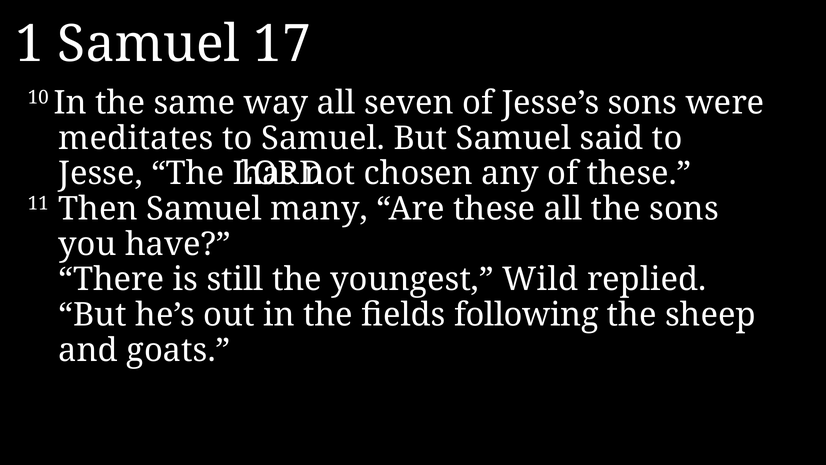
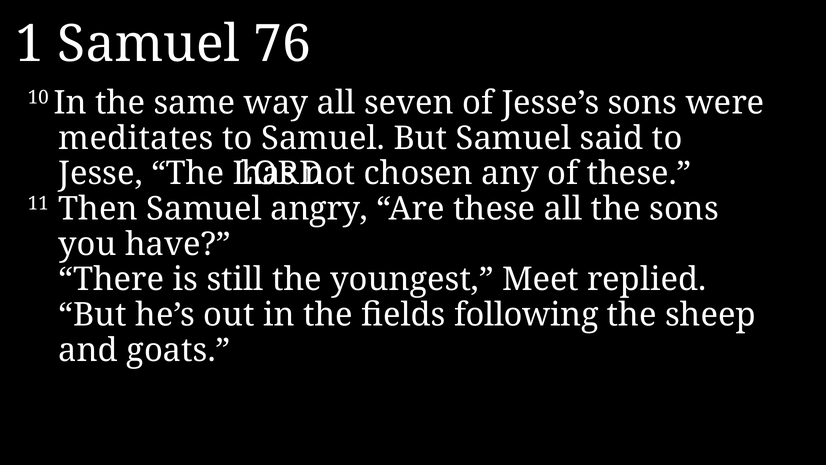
17: 17 -> 76
many: many -> angry
Wild: Wild -> Meet
